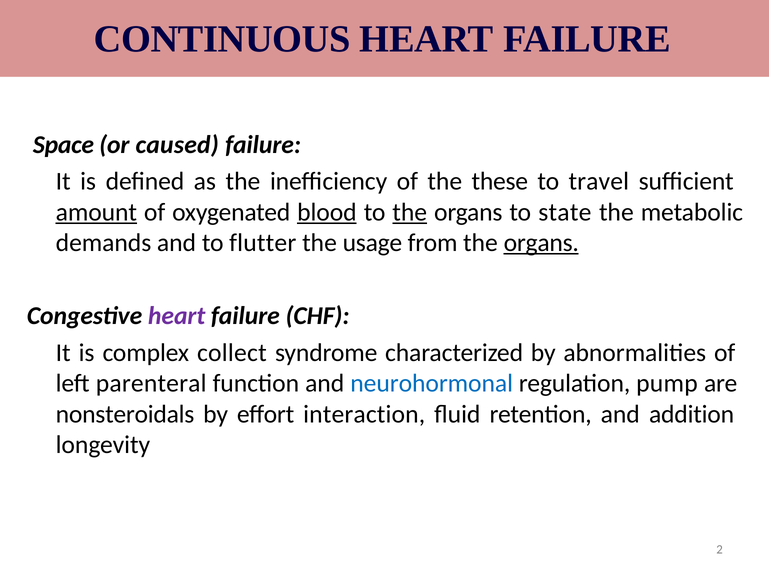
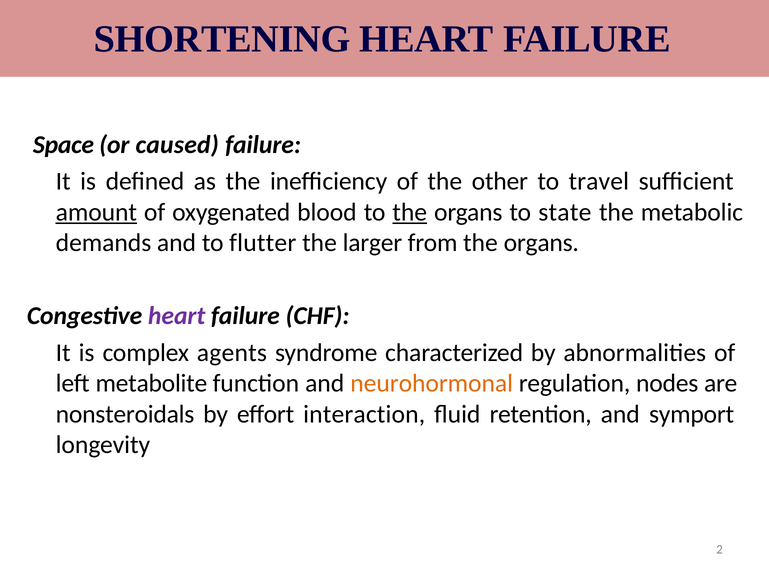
CONTINUOUS: CONTINUOUS -> SHORTENING
these: these -> other
blood underline: present -> none
usage: usage -> larger
organs at (541, 243) underline: present -> none
collect: collect -> agents
parenteral: parenteral -> metabolite
neurohormonal colour: blue -> orange
pump: pump -> nodes
addition: addition -> symport
